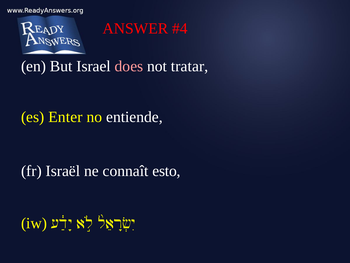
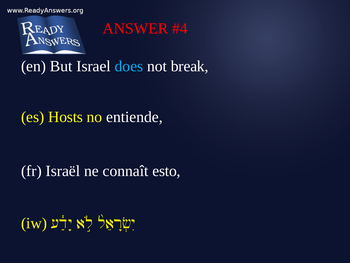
does colour: pink -> light blue
tratar: tratar -> break
Enter: Enter -> Hosts
